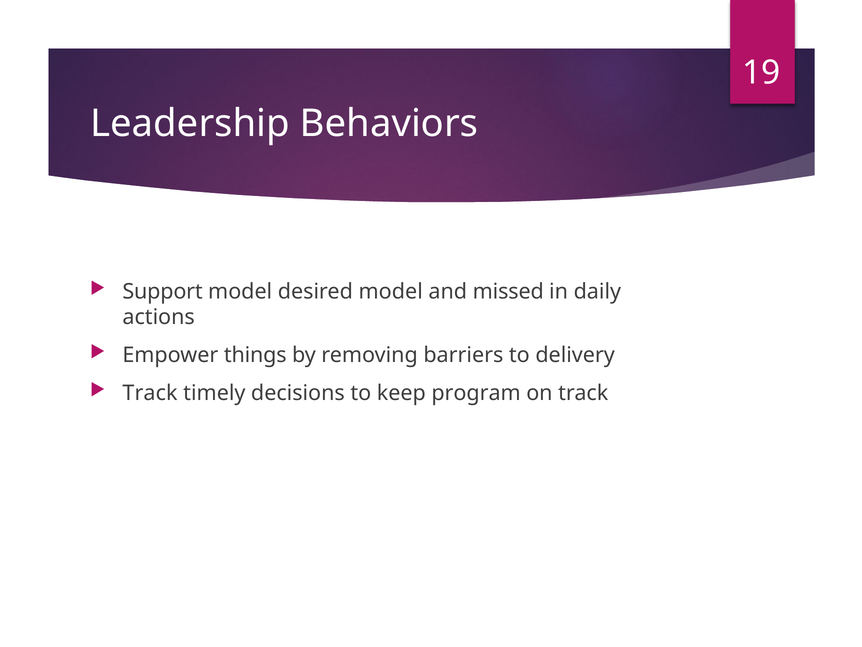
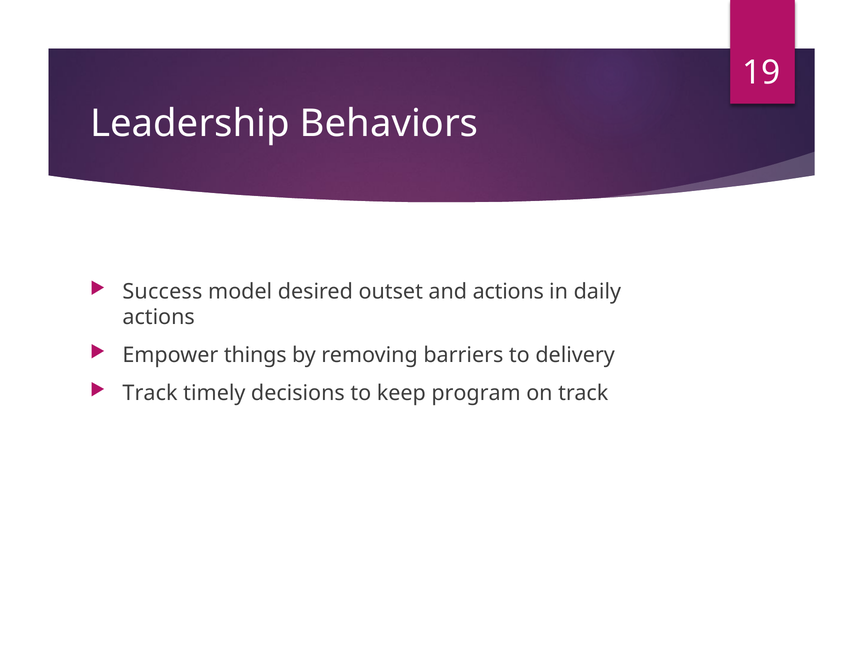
Support: Support -> Success
desired model: model -> outset
and missed: missed -> actions
